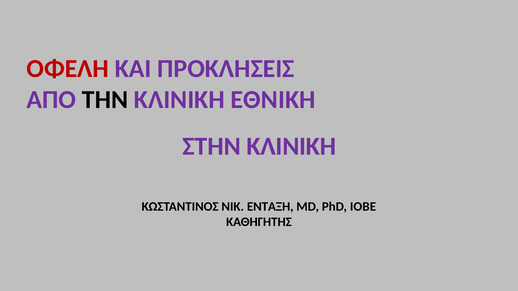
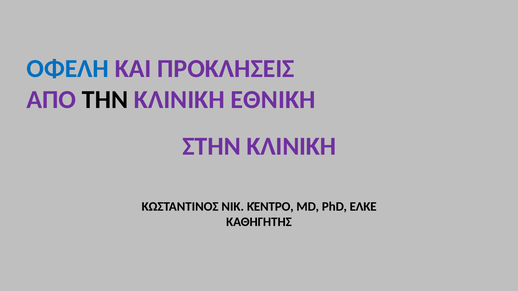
ΟΦΕΛΗ colour: red -> blue
ΕΝΤΑΞΗ: ΕΝΤΑΞΗ -> ΚΈΝΤΡΟ
ΙΟΒΕ: ΙΟΒΕ -> ΕΛΚΕ
